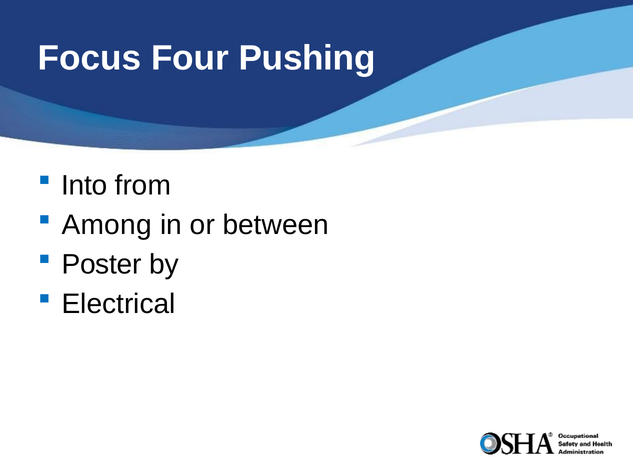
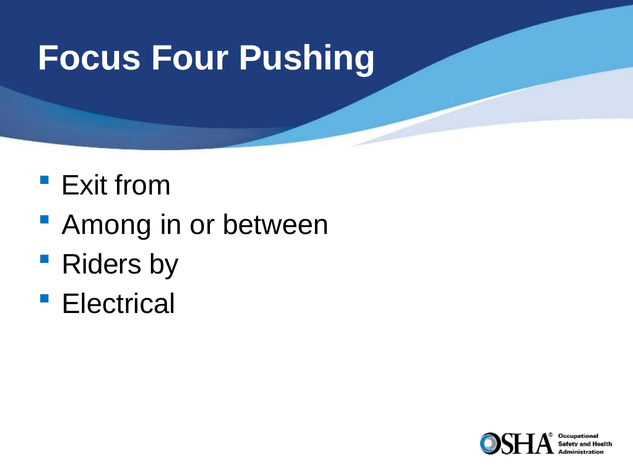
Into: Into -> Exit
Poster: Poster -> Riders
